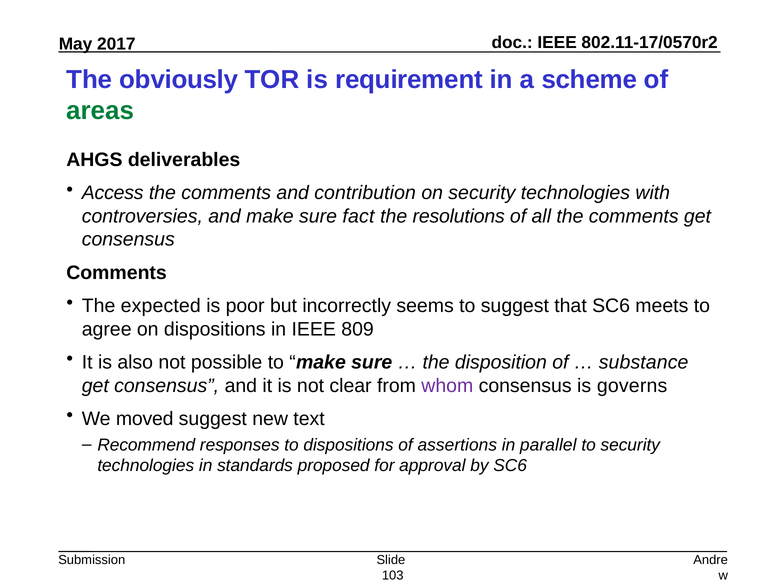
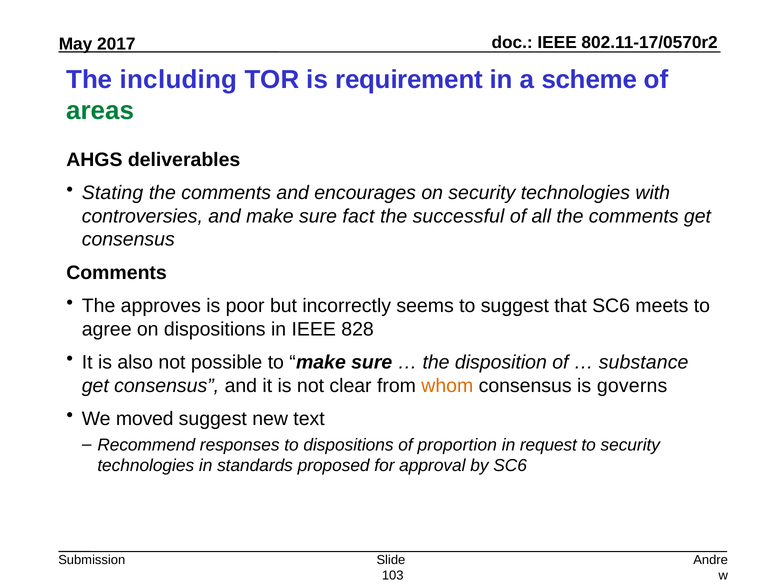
obviously: obviously -> including
Access: Access -> Stating
contribution: contribution -> encourages
resolutions: resolutions -> successful
expected: expected -> approves
809: 809 -> 828
whom colour: purple -> orange
assertions: assertions -> proportion
parallel: parallel -> request
